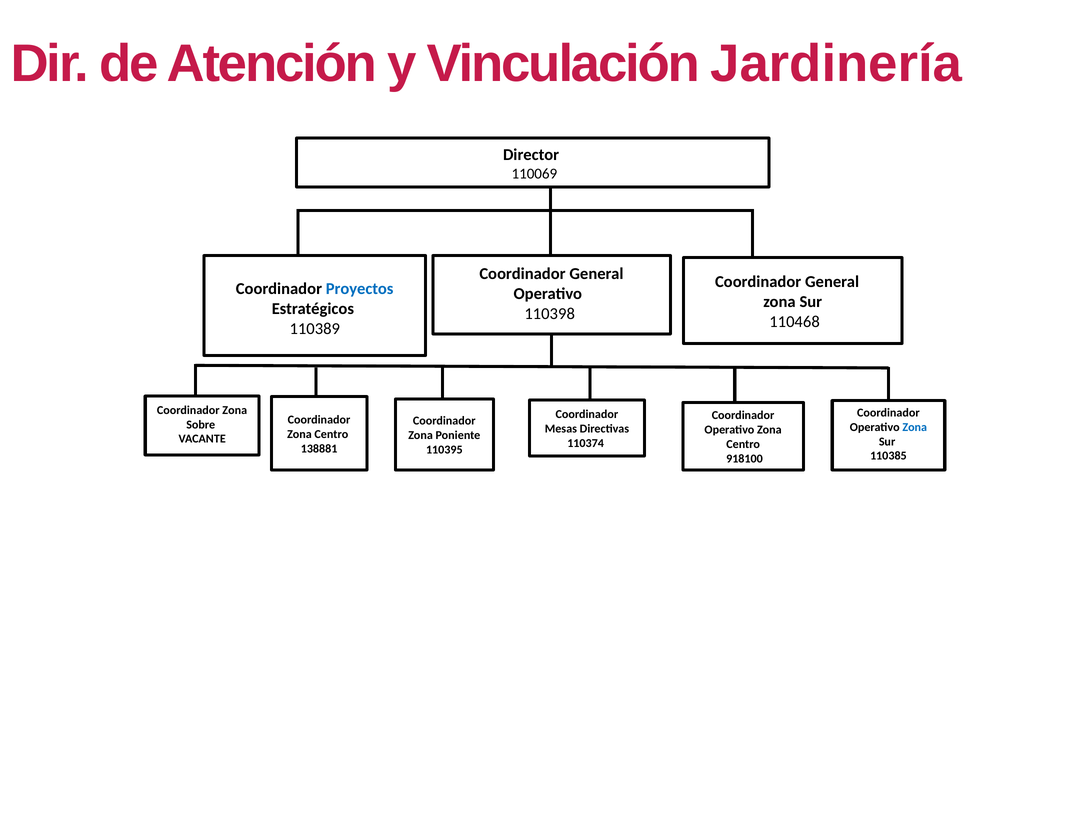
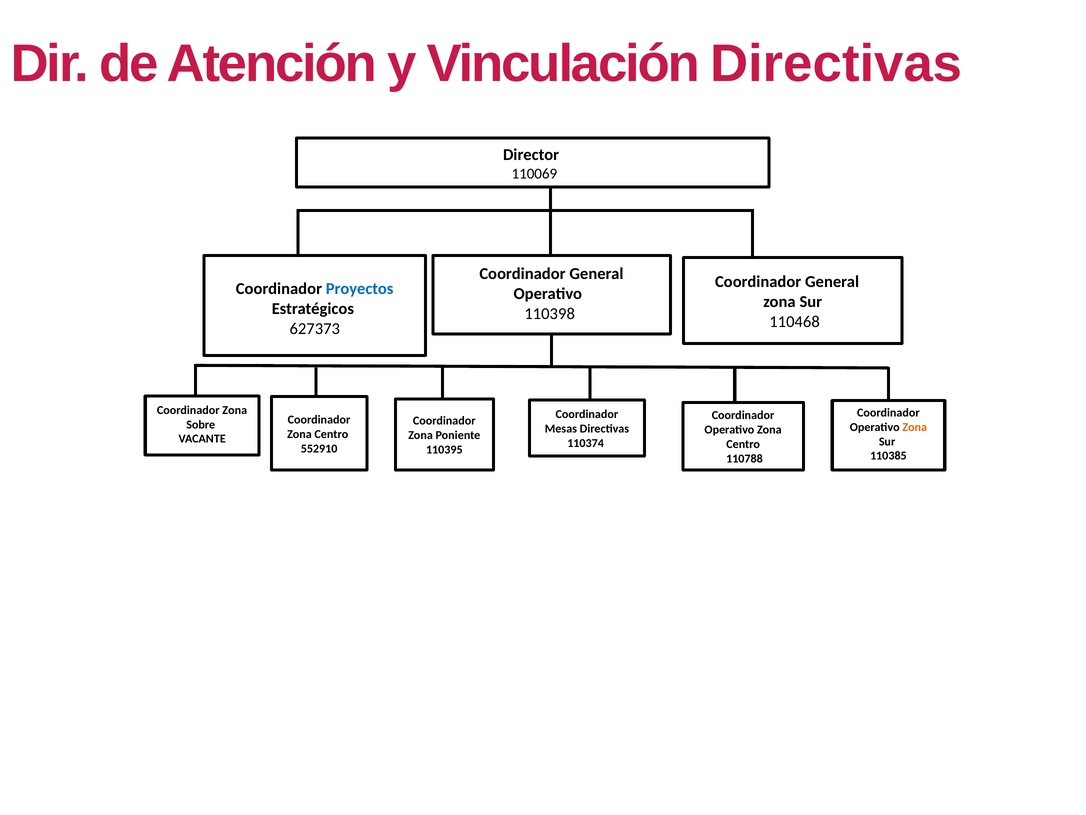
Vinculación Jardinería: Jardinería -> Directivas
110389: 110389 -> 627373
Zona at (915, 427) colour: blue -> orange
138881: 138881 -> 552910
918100: 918100 -> 110788
